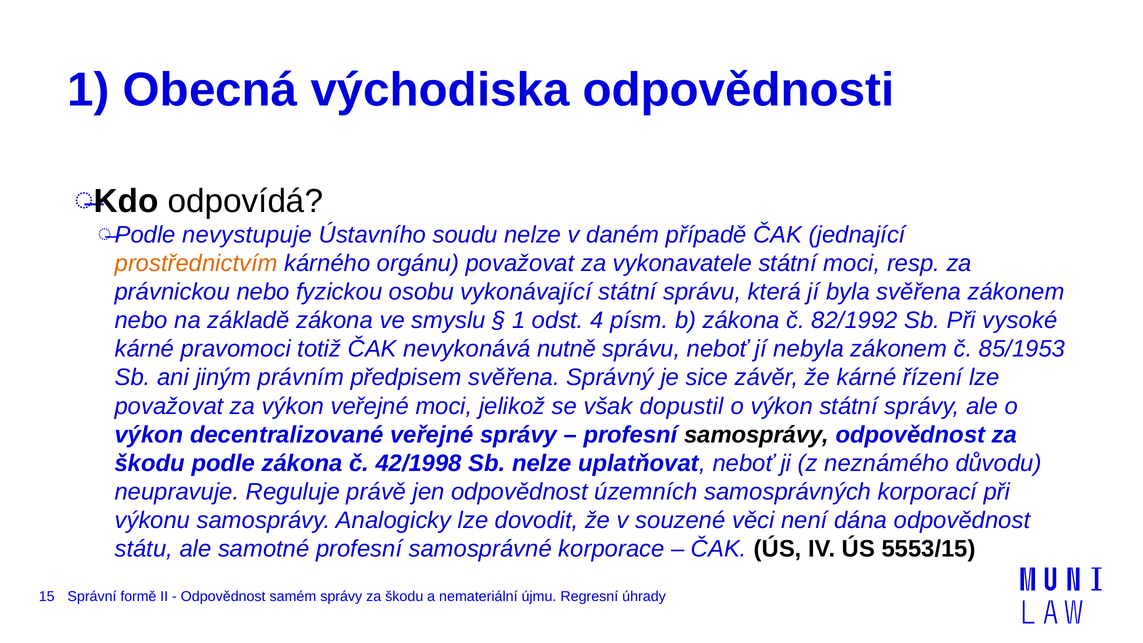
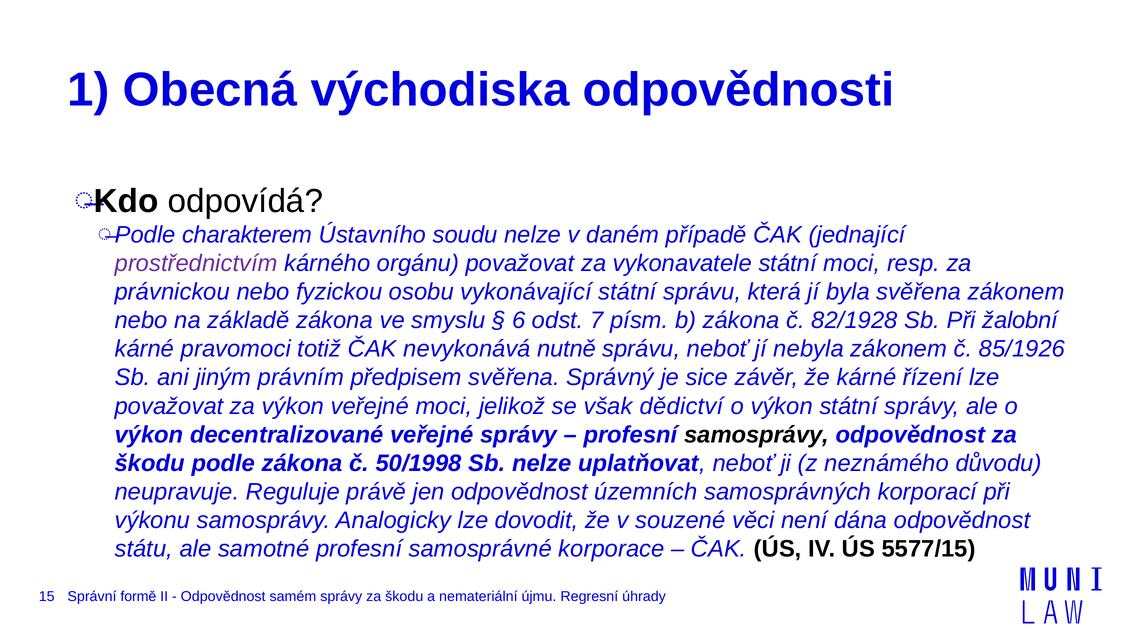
nevystupuje: nevystupuje -> charakterem
prostřednictvím colour: orange -> purple
1 at (519, 320): 1 -> 6
4: 4 -> 7
82/1992: 82/1992 -> 82/1928
vysoké: vysoké -> žalobní
85/1953: 85/1953 -> 85/1926
dopustil: dopustil -> dědictví
42/1998: 42/1998 -> 50/1998
5553/15: 5553/15 -> 5577/15
